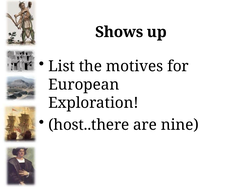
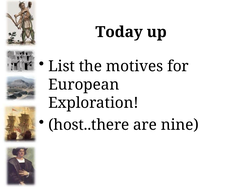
Shows: Shows -> Today
